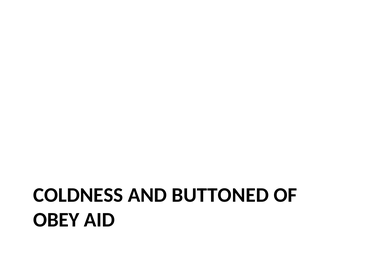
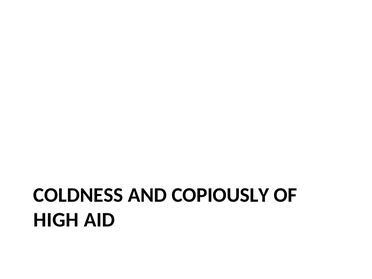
BUTTONED: BUTTONED -> COPIOUSLY
OBEY: OBEY -> HIGH
